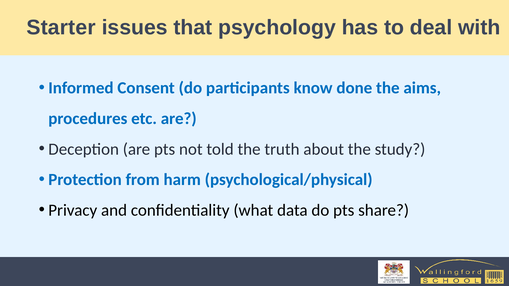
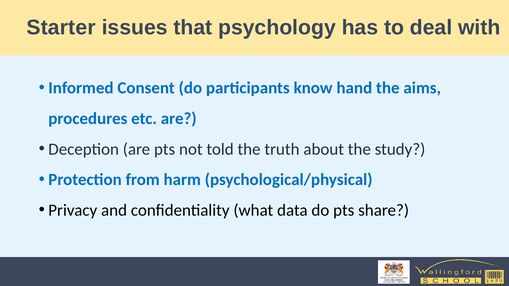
done: done -> hand
